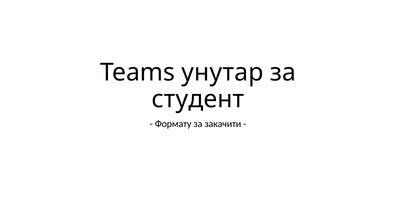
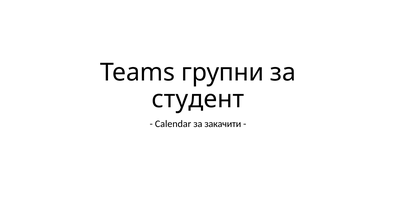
унутар: унутар -> групни
Формату: Формату -> Calendar
